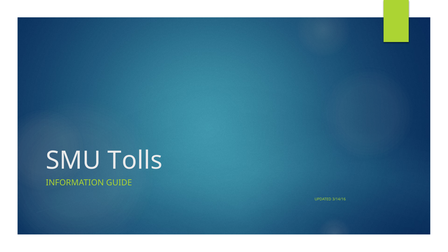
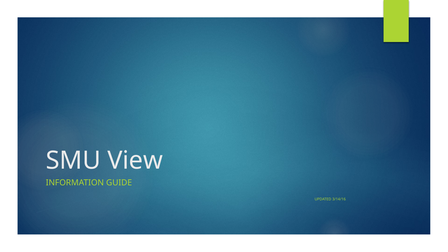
Tolls: Tolls -> View
